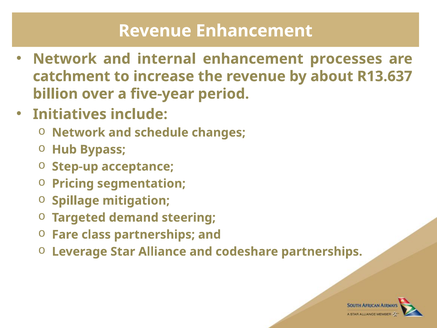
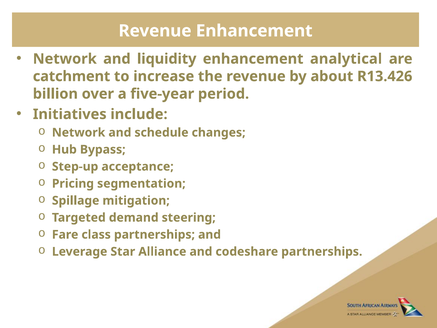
internal: internal -> liquidity
processes: processes -> analytical
R13.637: R13.637 -> R13.426
